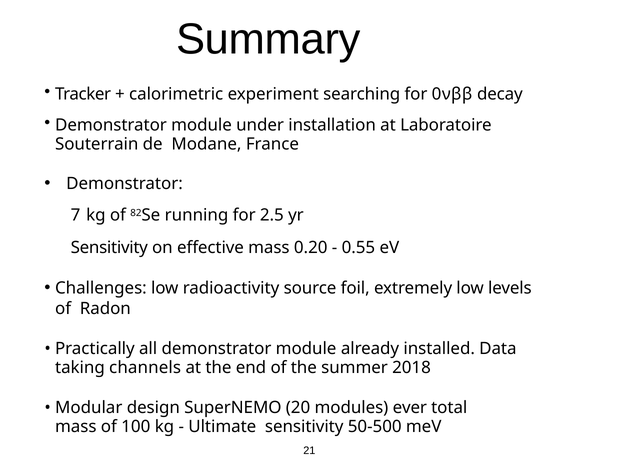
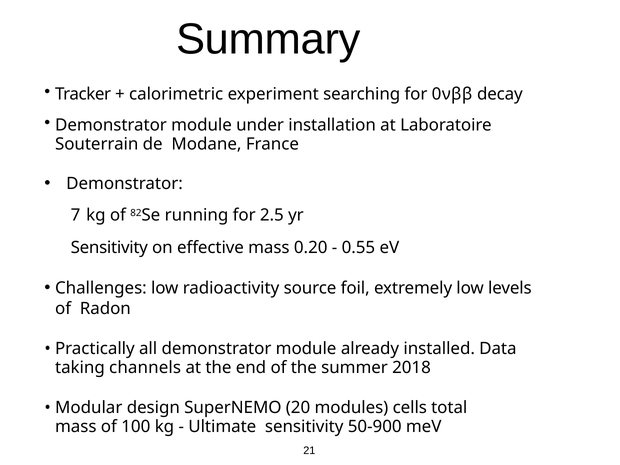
ever: ever -> cells
50-500: 50-500 -> 50-900
